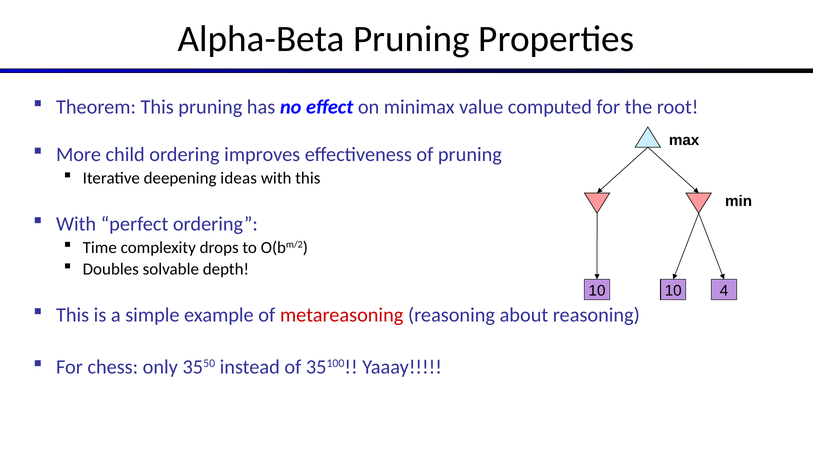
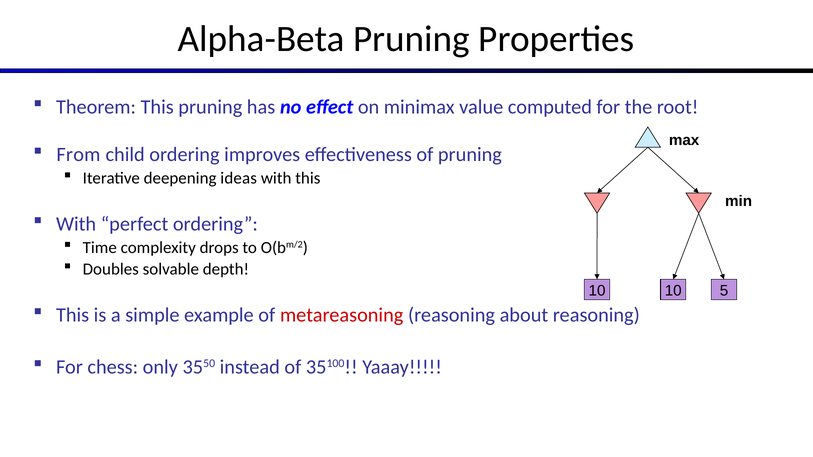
More: More -> From
4: 4 -> 5
